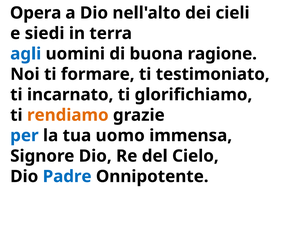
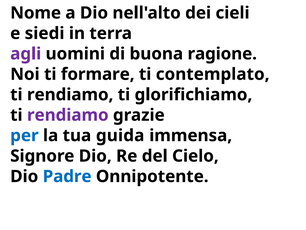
Opera: Opera -> Nome
agli colour: blue -> purple
testimoniato: testimoniato -> contemplato
incarnato at (70, 94): incarnato -> rendiamo
rendiamo at (68, 115) colour: orange -> purple
uomo: uomo -> guida
